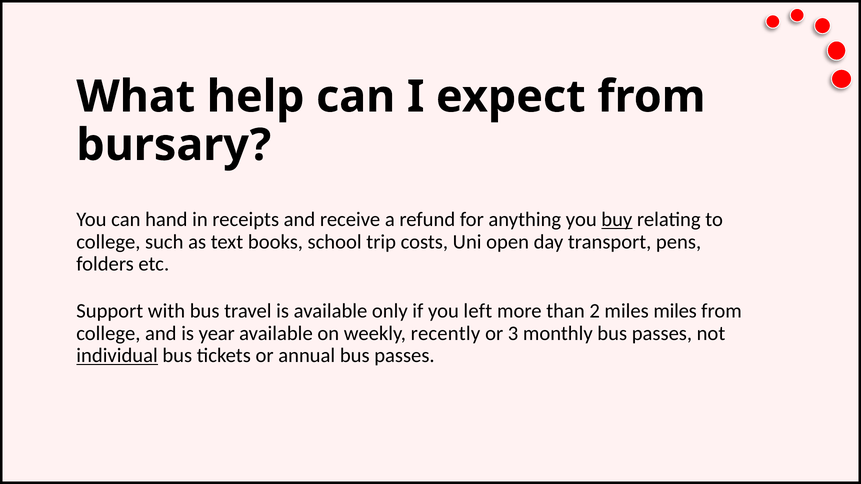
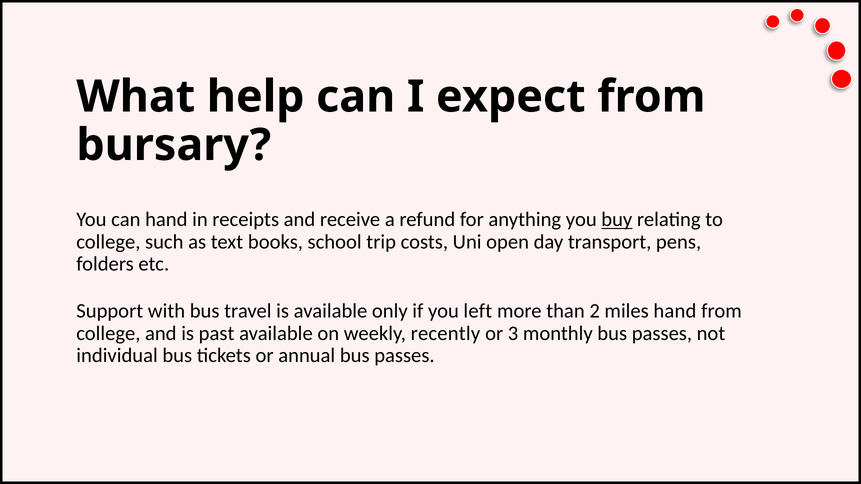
miles miles: miles -> hand
year: year -> past
individual underline: present -> none
